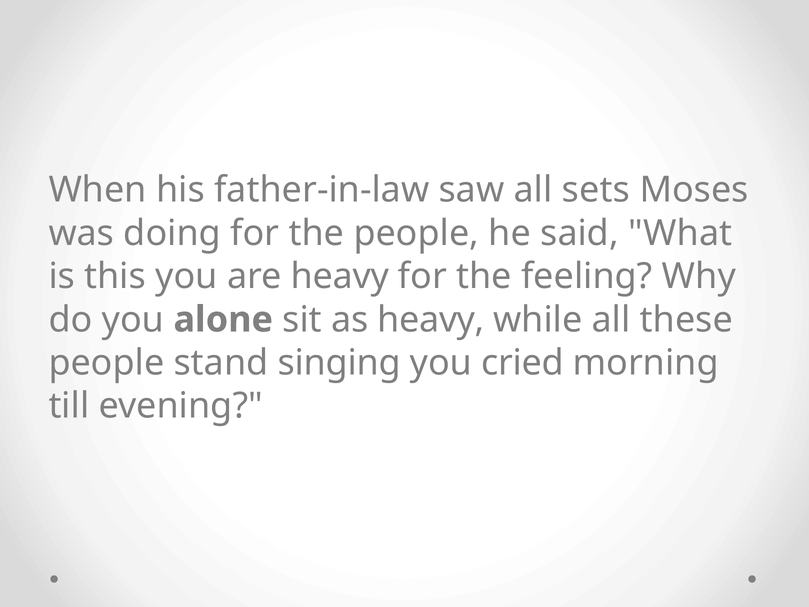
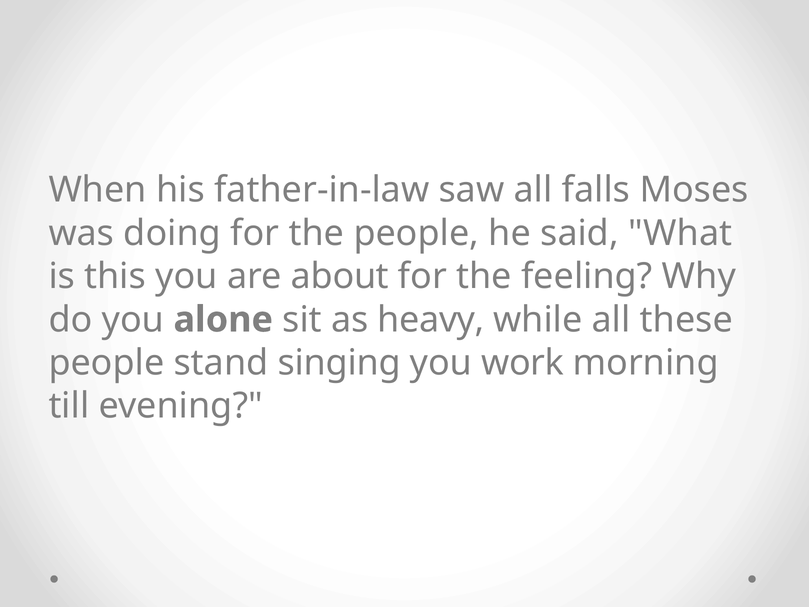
sets: sets -> falls
are heavy: heavy -> about
cried: cried -> work
